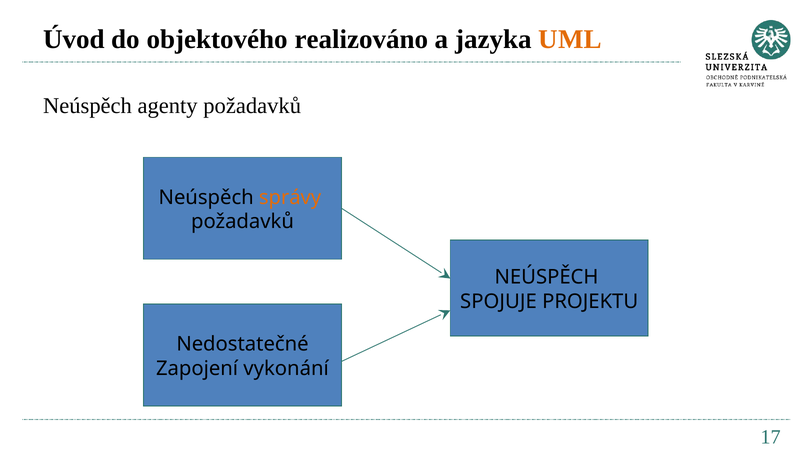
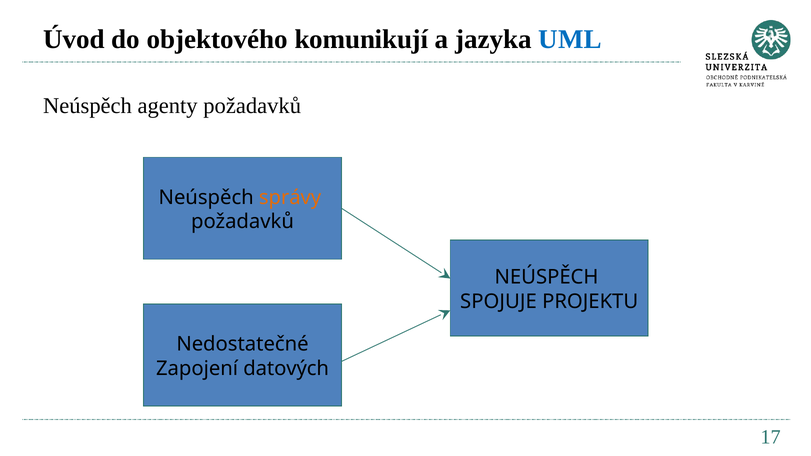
realizováno: realizováno -> komunikují
UML colour: orange -> blue
vykonání: vykonání -> datových
